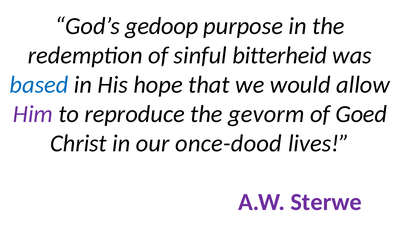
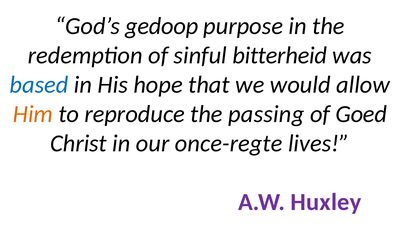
Him colour: purple -> orange
gevorm: gevorm -> passing
once-dood: once-dood -> once-regte
Sterwe: Sterwe -> Huxley
